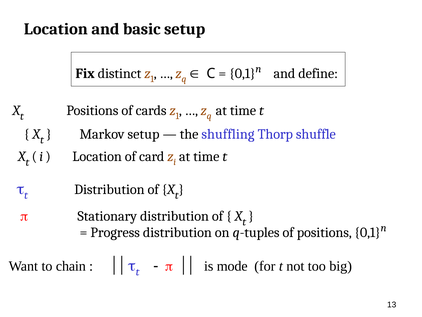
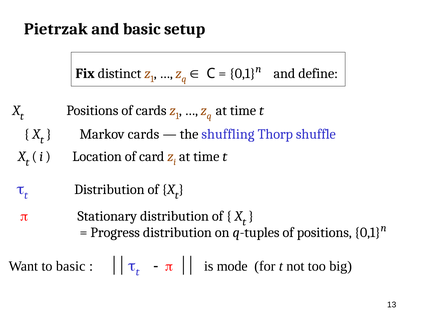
Location at (56, 29): Location -> Pietrzak
Markov setup: setup -> cards
to chain: chain -> basic
